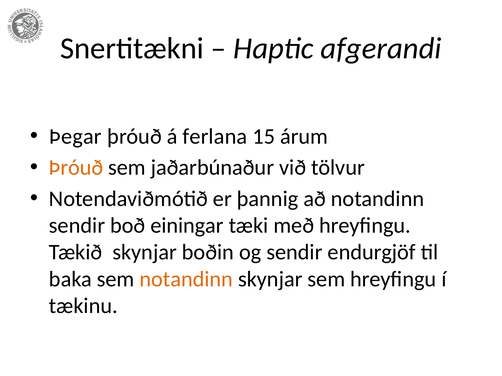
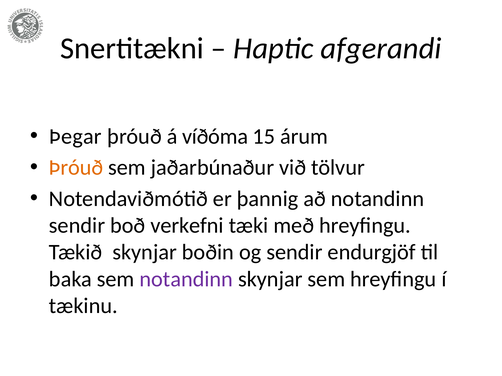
ferlana: ferlana -> víðóma
einingar: einingar -> verkefni
notandinn at (186, 279) colour: orange -> purple
